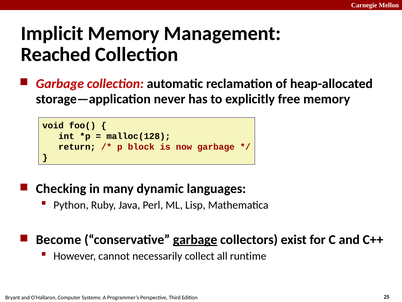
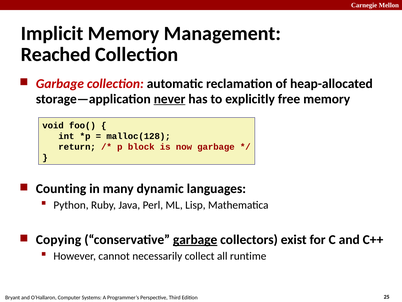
never underline: none -> present
Checking: Checking -> Counting
Become: Become -> Copying
